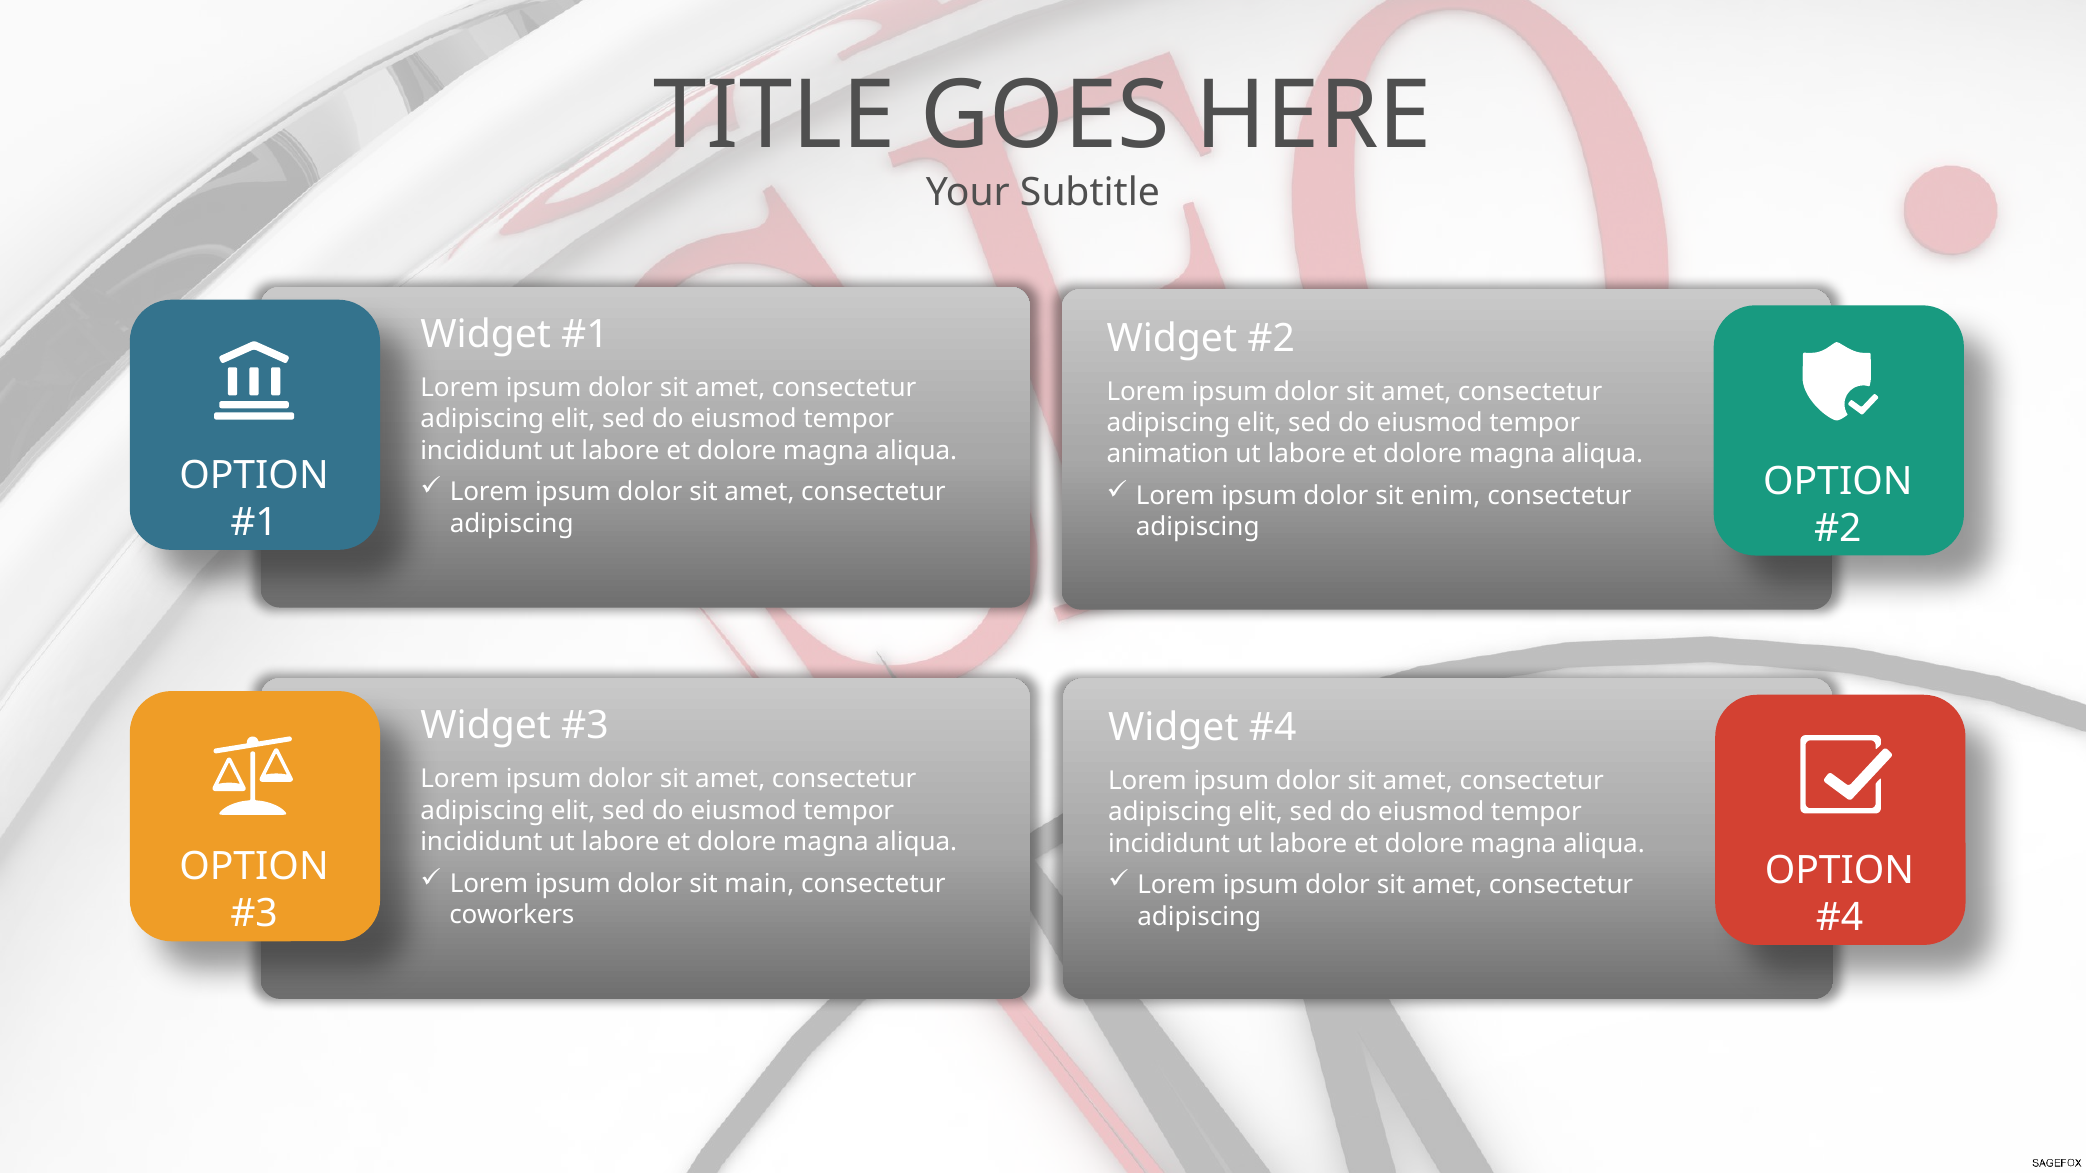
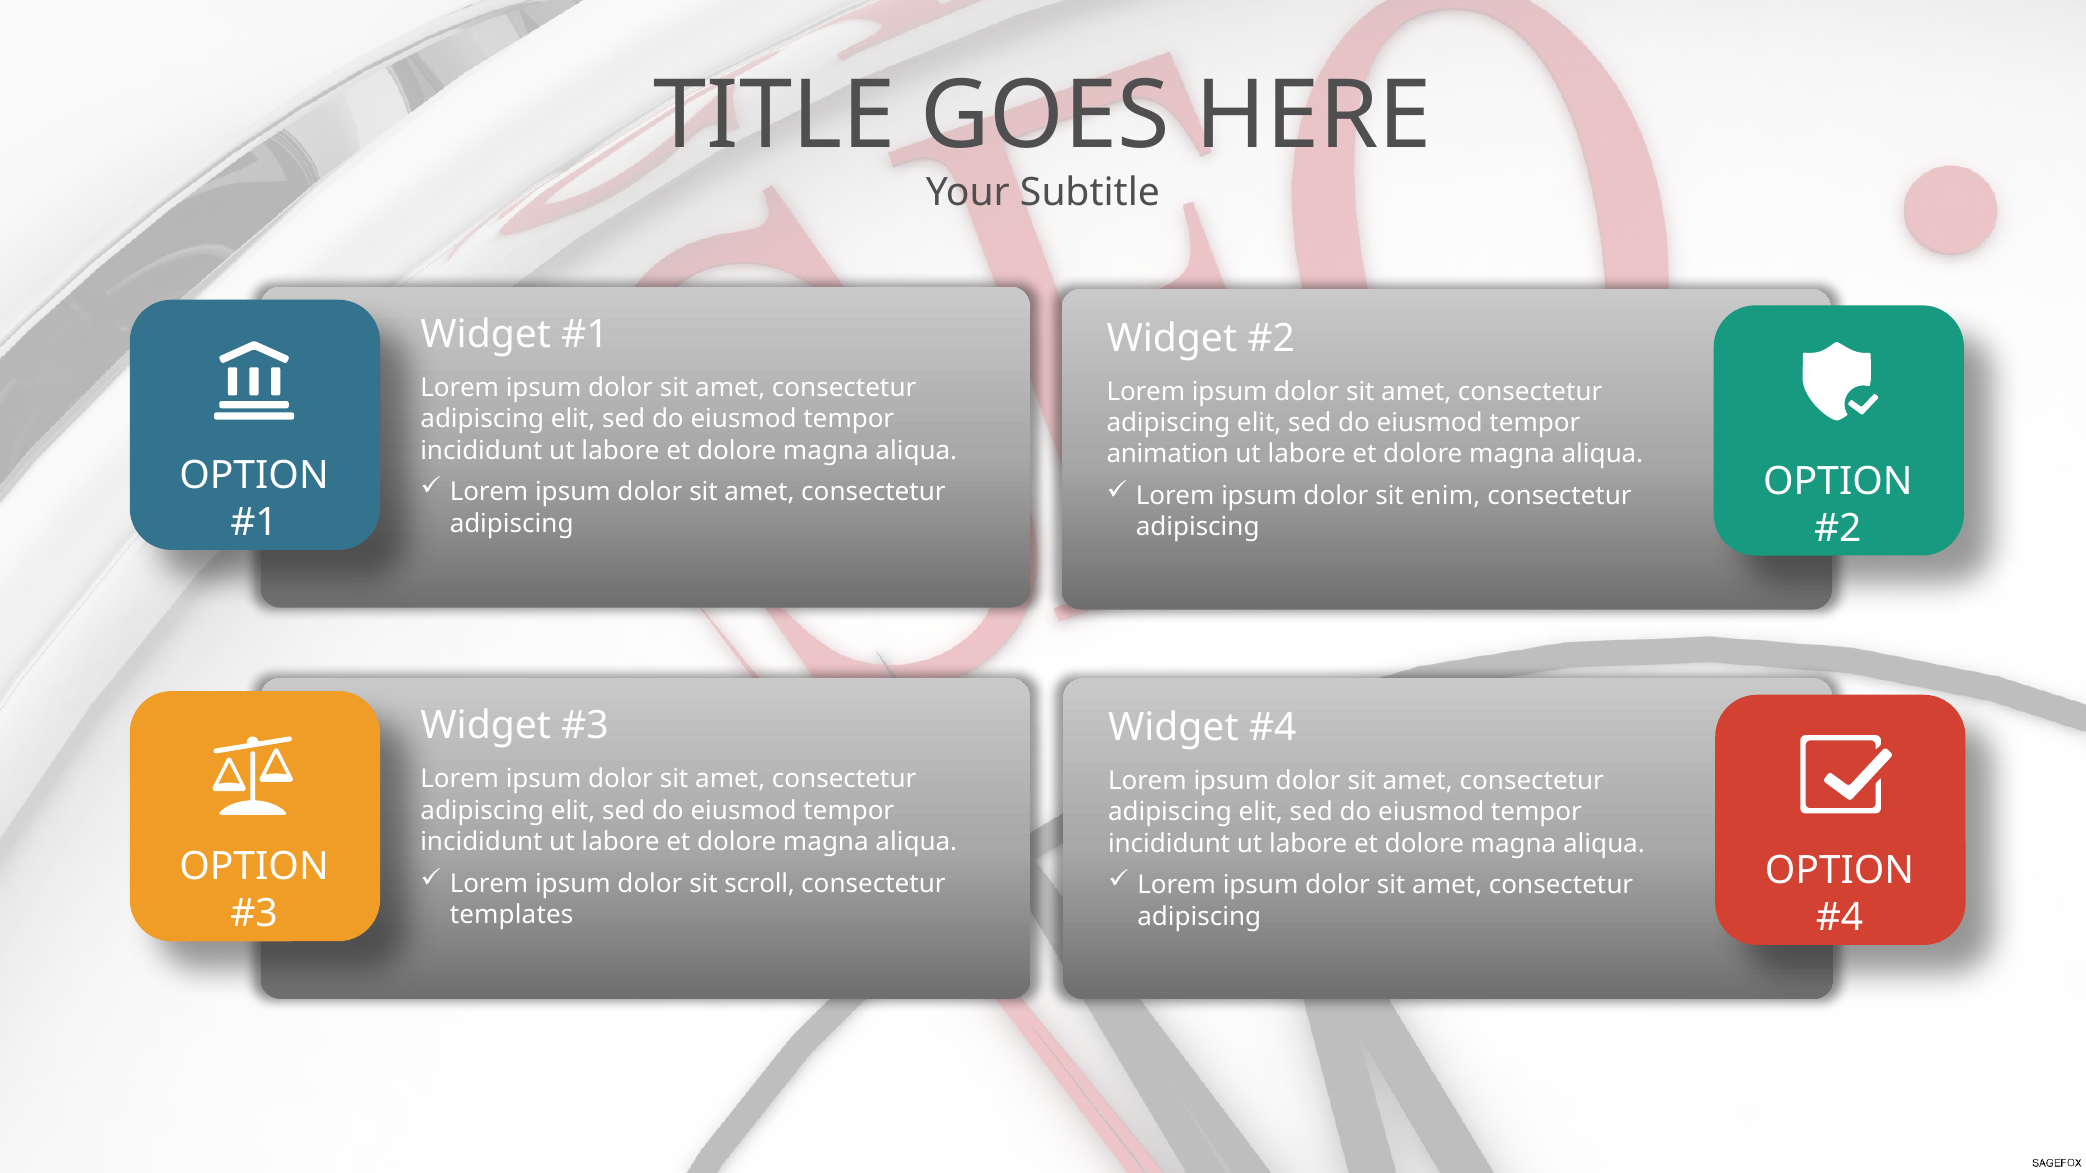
main: main -> scroll
coworkers: coworkers -> templates
